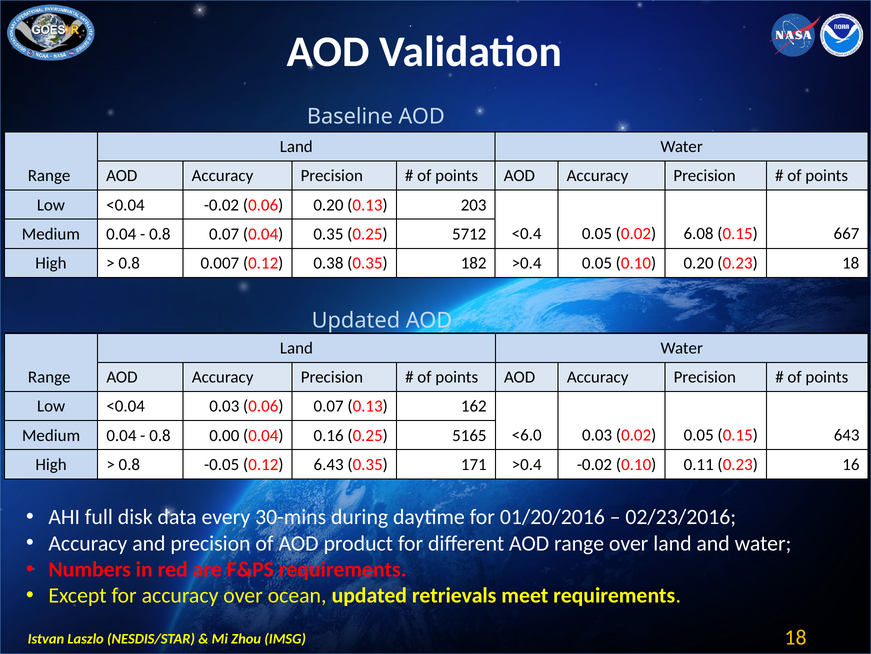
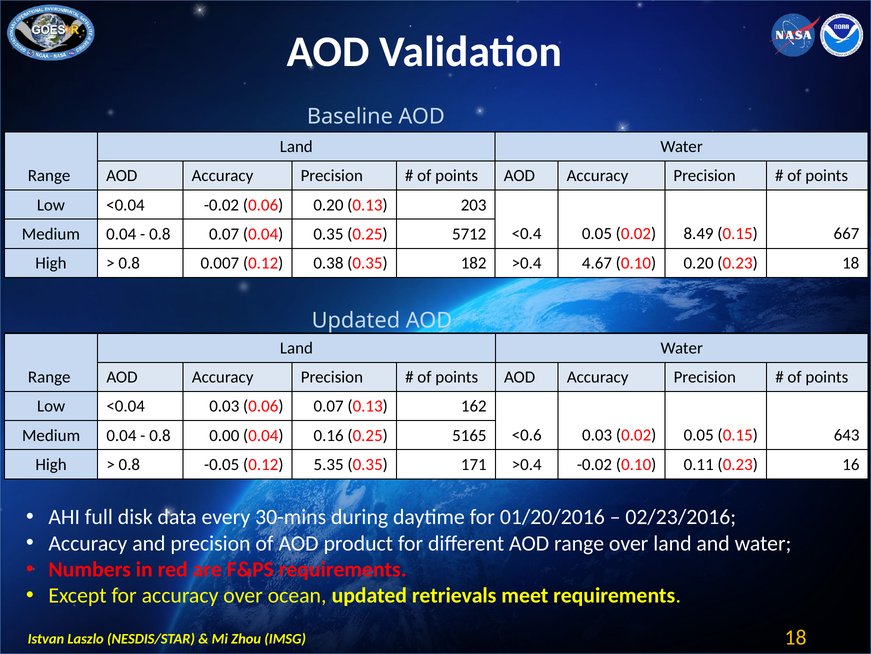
6.08: 6.08 -> 8.49
>0.4 0.05: 0.05 -> 4.67
<6.0: <6.0 -> <0.6
6.43: 6.43 -> 5.35
